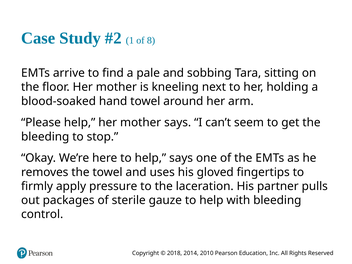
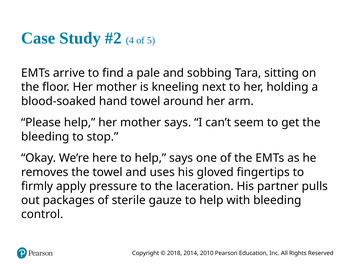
1: 1 -> 4
8: 8 -> 5
